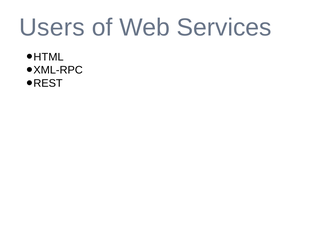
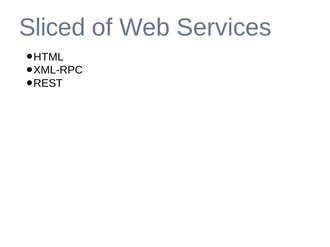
Users: Users -> Sliced
